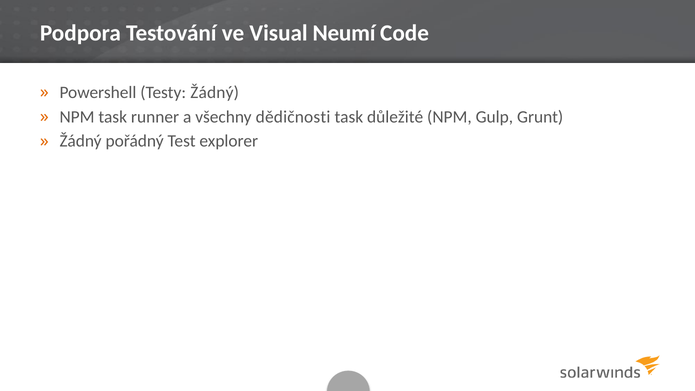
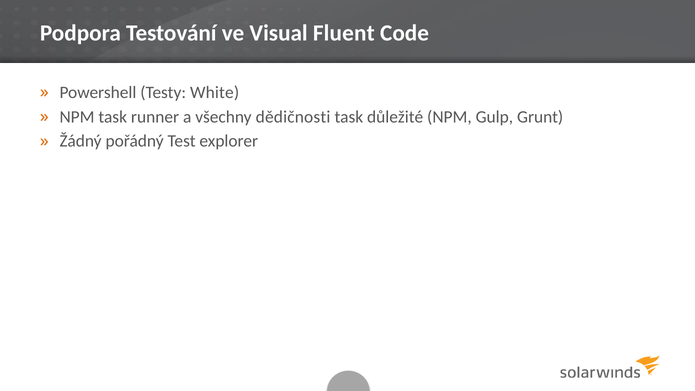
Neumí: Neumí -> Fluent
Testy Žádný: Žádný -> White
